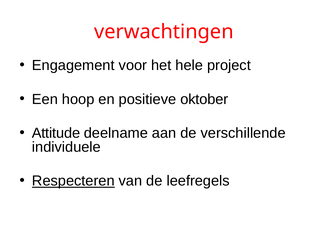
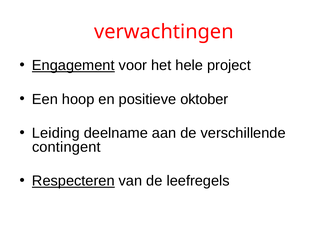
Engagement underline: none -> present
Attitude: Attitude -> Leiding
individuele: individuele -> contingent
